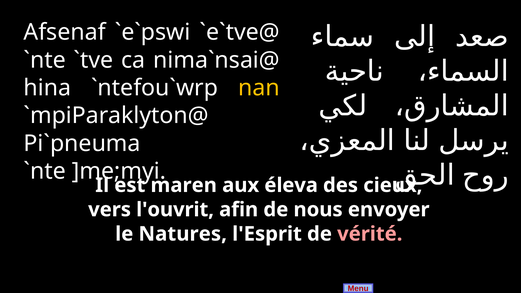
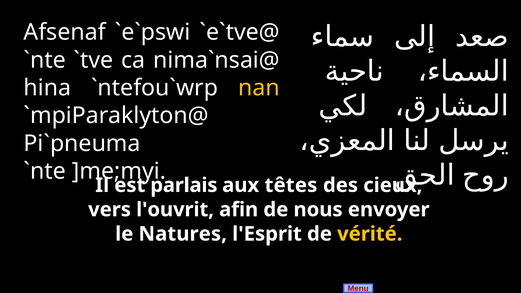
maren: maren -> parlais
éleva: éleva -> têtes
vérité colour: pink -> yellow
